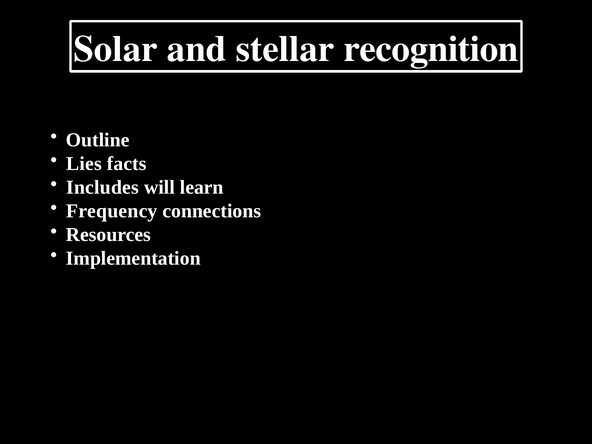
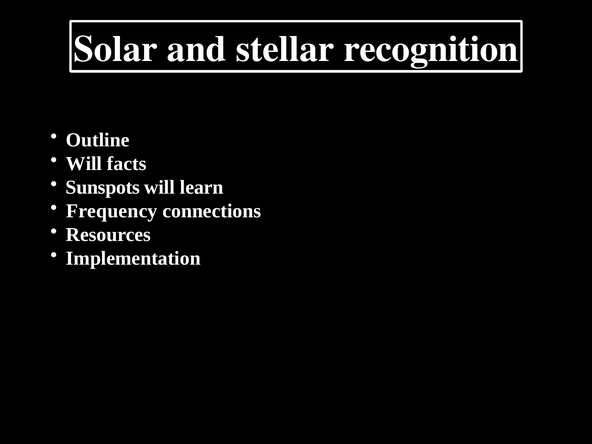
Lies at (84, 164): Lies -> Will
Includes: Includes -> Sunspots
